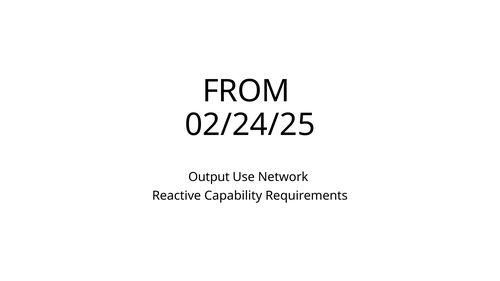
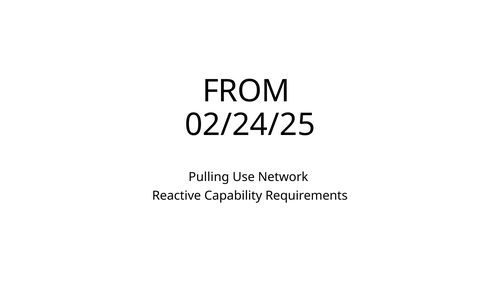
Output: Output -> Pulling
